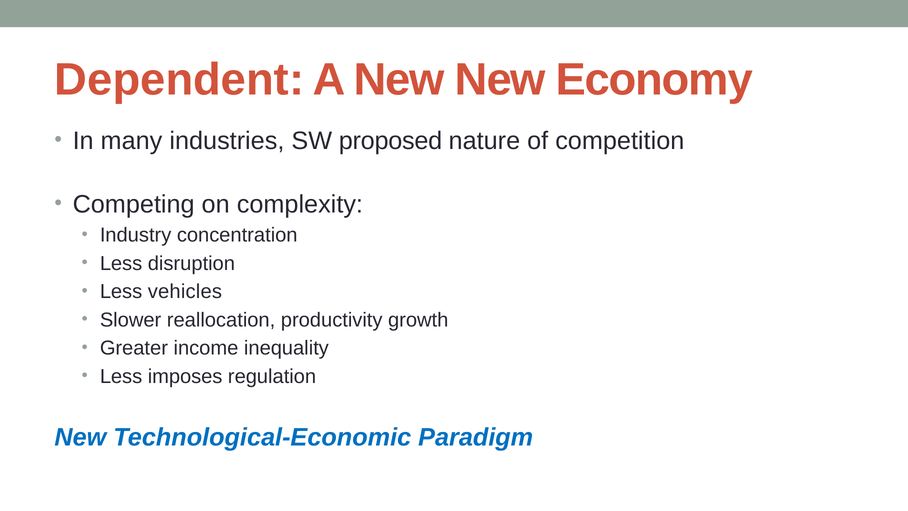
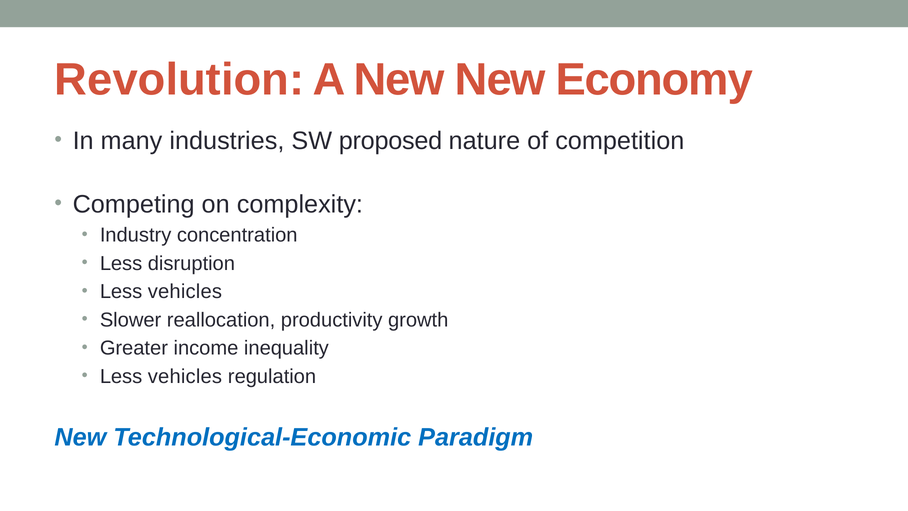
Dependent: Dependent -> Revolution
imposes at (185, 376): imposes -> vehicles
